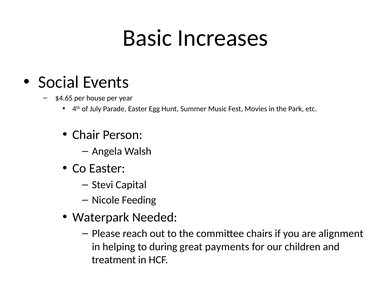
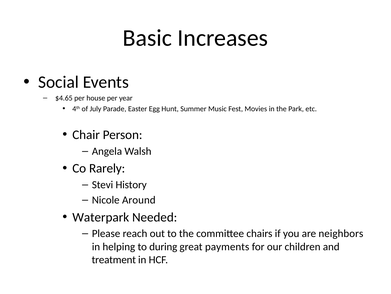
Co Easter: Easter -> Rarely
Capital: Capital -> History
Feeding: Feeding -> Around
alignment: alignment -> neighbors
